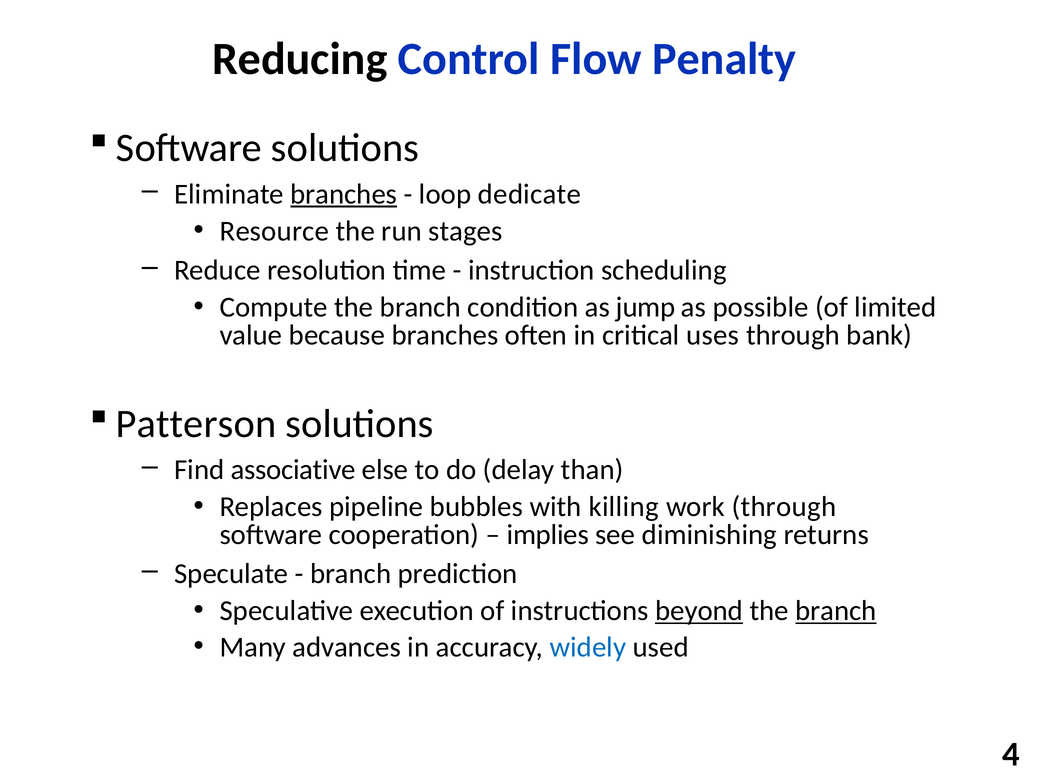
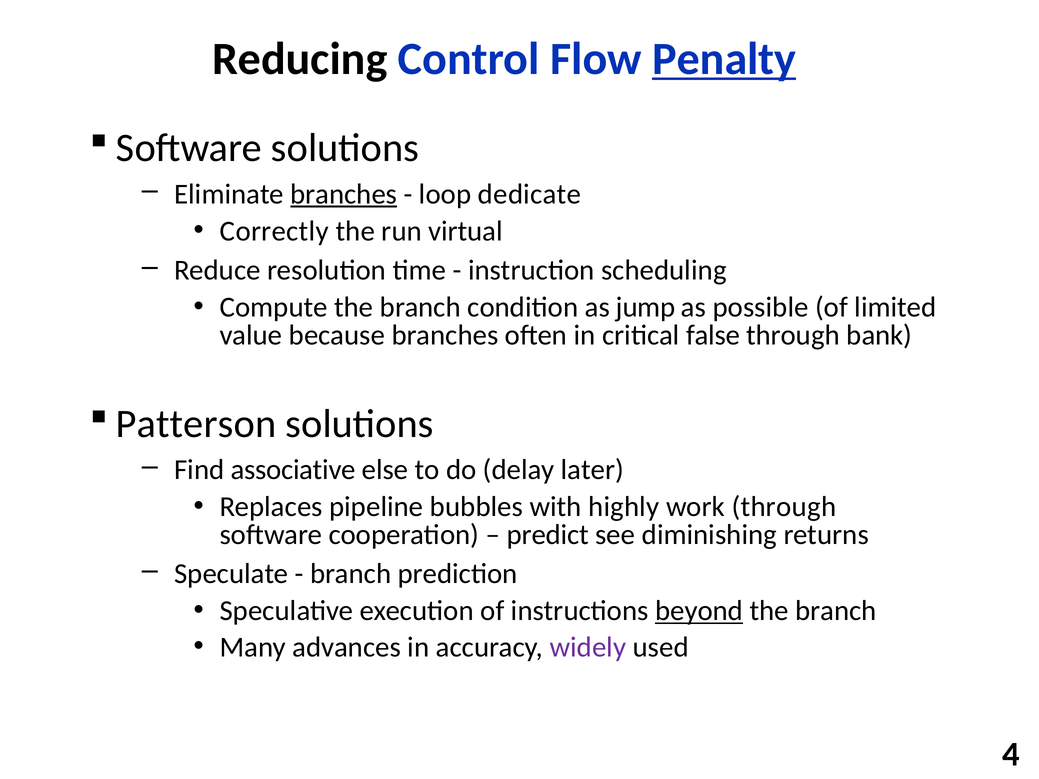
Penalty underline: none -> present
Resource: Resource -> Correctly
stages: stages -> virtual
uses: uses -> false
than: than -> later
killing: killing -> highly
implies: implies -> predict
branch at (836, 611) underline: present -> none
widely colour: blue -> purple
